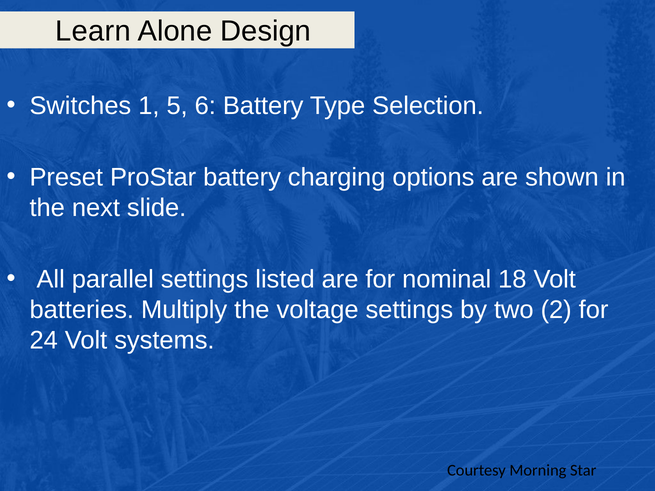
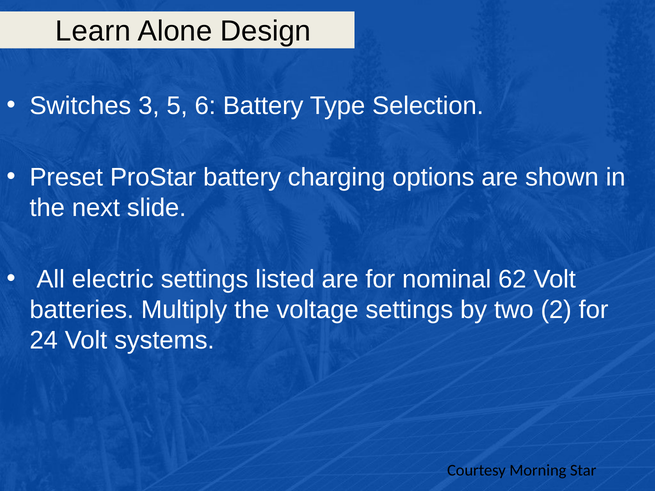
1: 1 -> 3
parallel: parallel -> electric
18: 18 -> 62
